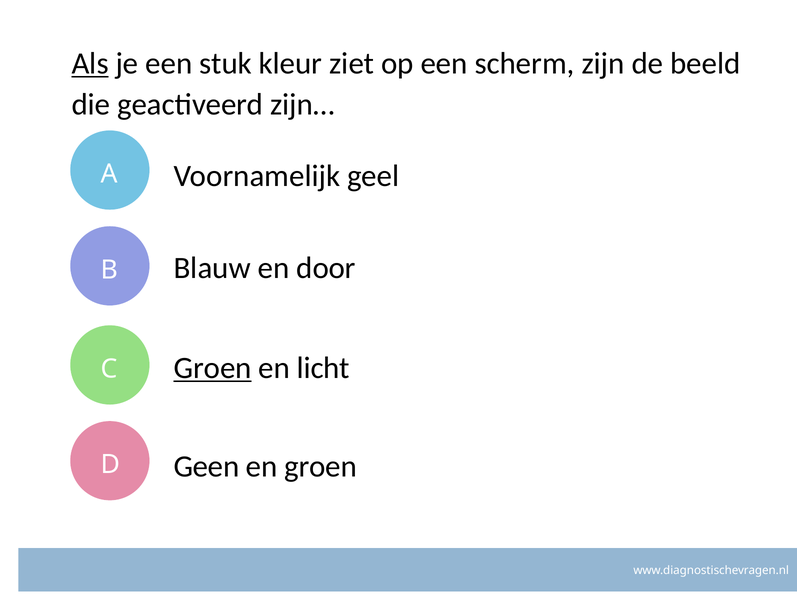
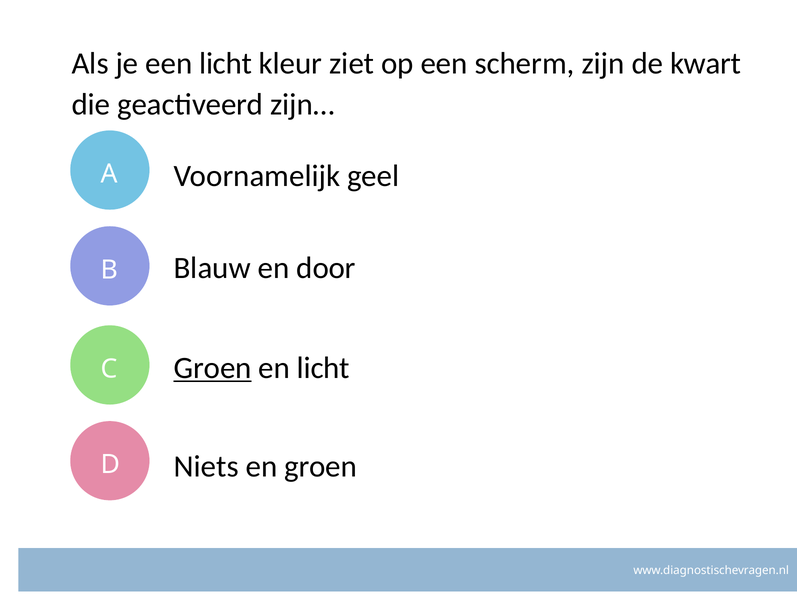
Als underline: present -> none
een stuk: stuk -> licht
beeld: beeld -> kwart
Geen: Geen -> Niets
